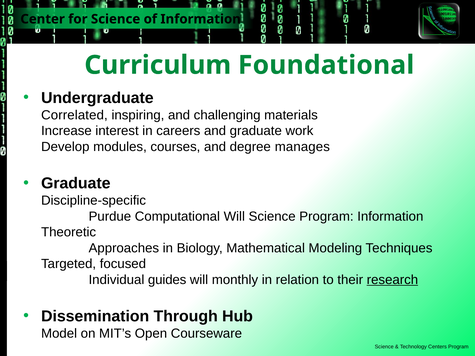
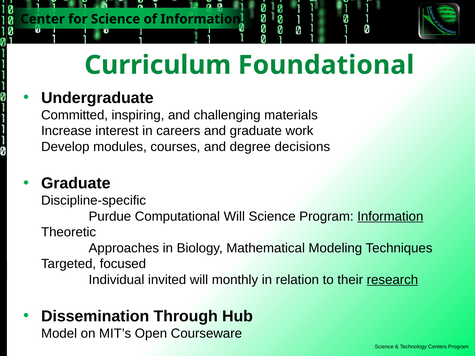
Correlated: Correlated -> Committed
manages: manages -> decisions
Information at (390, 217) underline: none -> present
guides: guides -> invited
